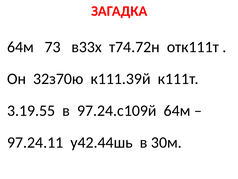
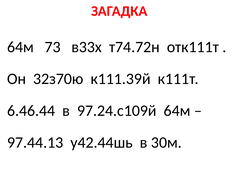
3.19.55: 3.19.55 -> 6.46.44
97.24.11: 97.24.11 -> 97.44.13
